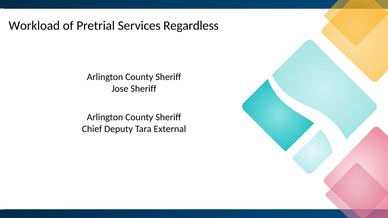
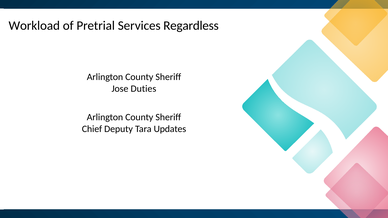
Jose Sheriff: Sheriff -> Duties
External: External -> Updates
